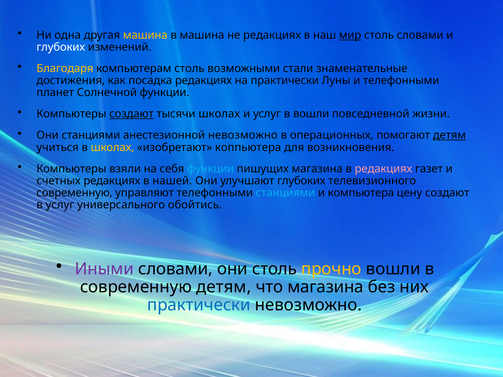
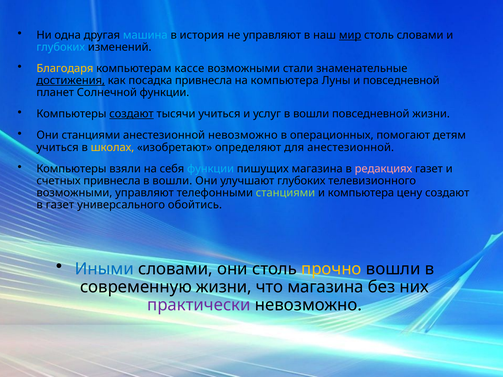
машина at (145, 35) colour: yellow -> light blue
в машина: машина -> история
не редакциях: редакциях -> управляют
глубоких at (61, 47) colour: white -> light blue
компьютерам столь: столь -> кассе
достижения underline: none -> present
посадка редакциях: редакциях -> привнесла
на практически: практически -> компьютера
и телефонными: телефонными -> повседневной
тысячи школах: школах -> учиться
детям at (449, 135) underline: present -> none
коппьютера: коппьютера -> определяют
для возникновения: возникновения -> анестезионной
счетных редакциях: редакциях -> привнесла
нашей at (172, 181): нашей -> вошли
современную at (74, 193): современную -> возможными
станциями at (285, 193) colour: light blue -> light green
в услуг: услуг -> газет
Иными colour: purple -> blue
современную детям: детям -> жизни
практически at (199, 305) colour: blue -> purple
